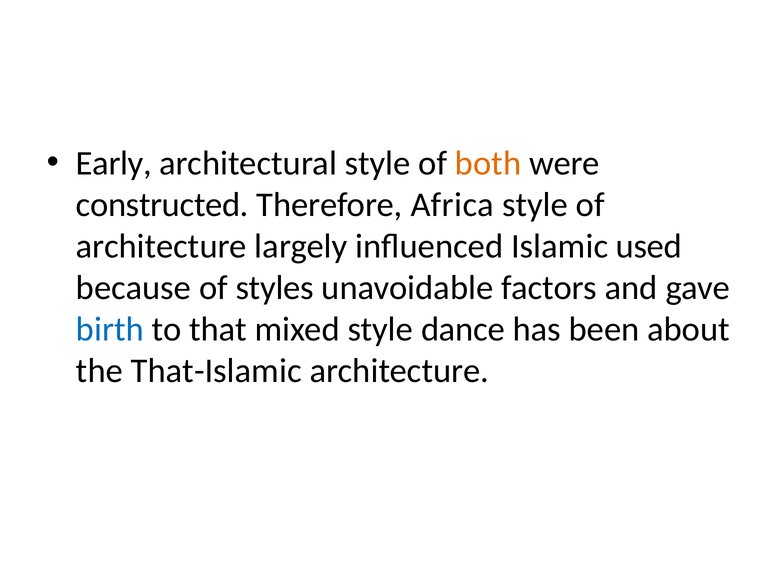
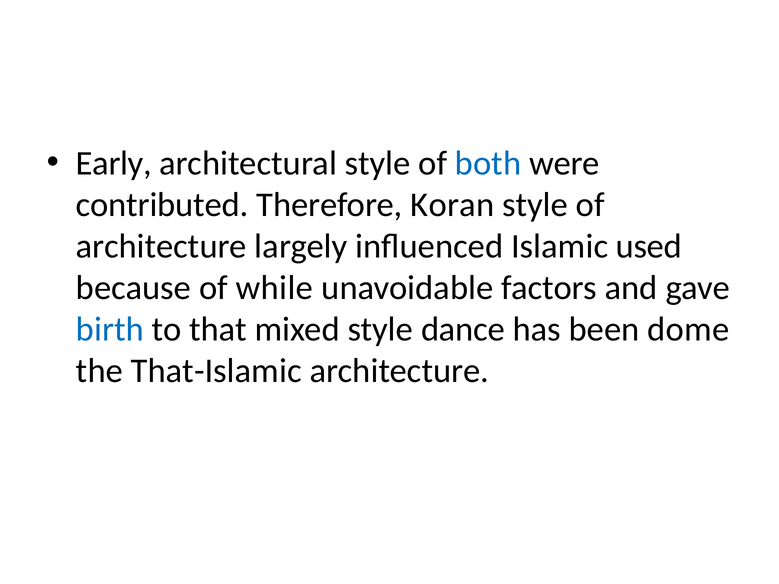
both colour: orange -> blue
constructed: constructed -> contributed
Africa: Africa -> Koran
styles: styles -> while
about: about -> dome
